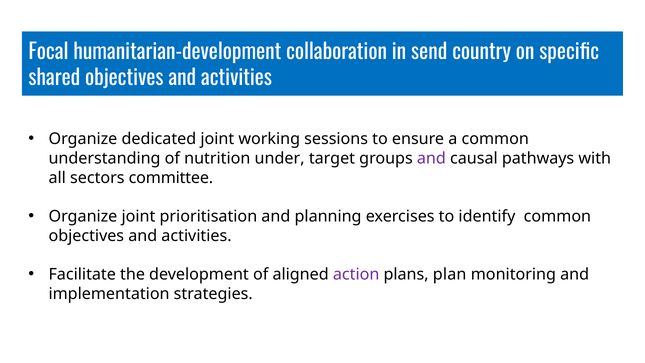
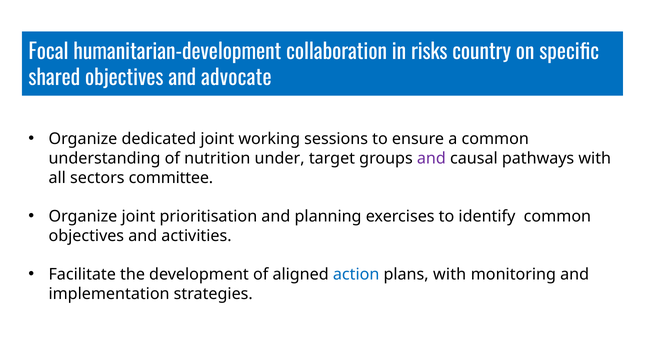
send: send -> risks
shared objectives and activities: activities -> advocate
action colour: purple -> blue
plans plan: plan -> with
